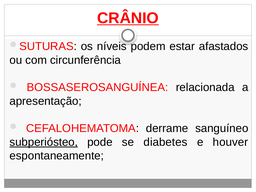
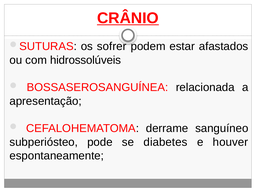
níveis: níveis -> sofrer
circunferência: circunferência -> hidrossolúveis
subperiósteo underline: present -> none
